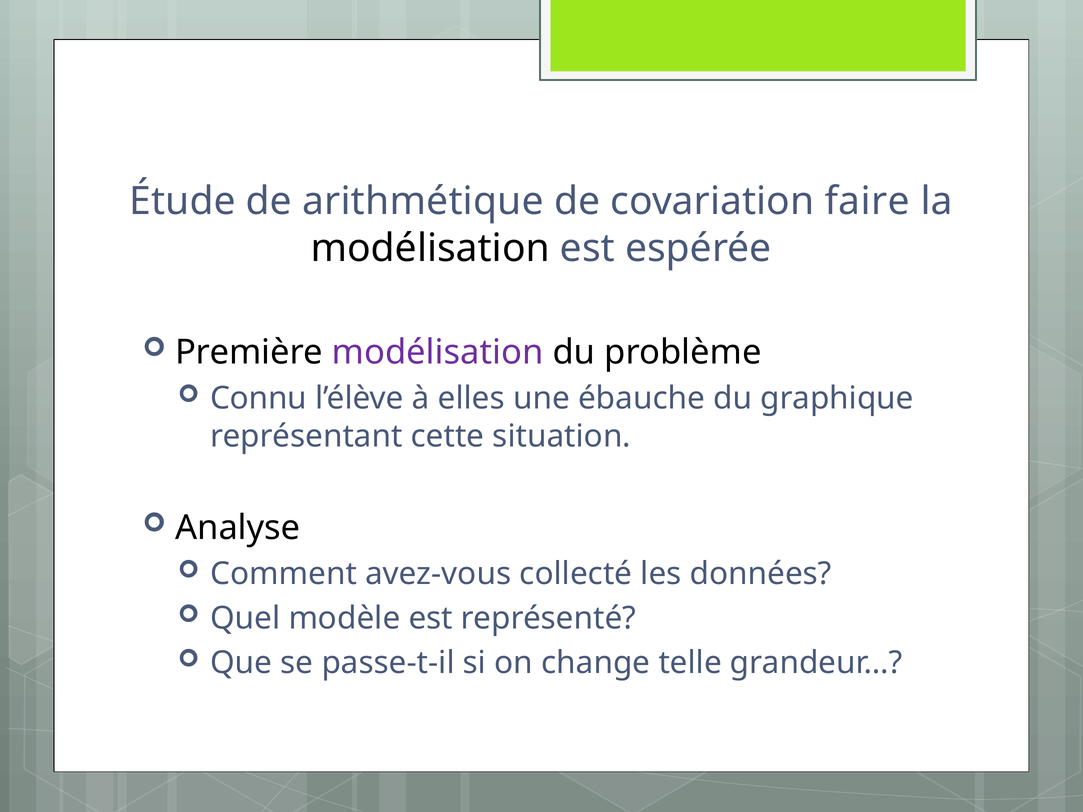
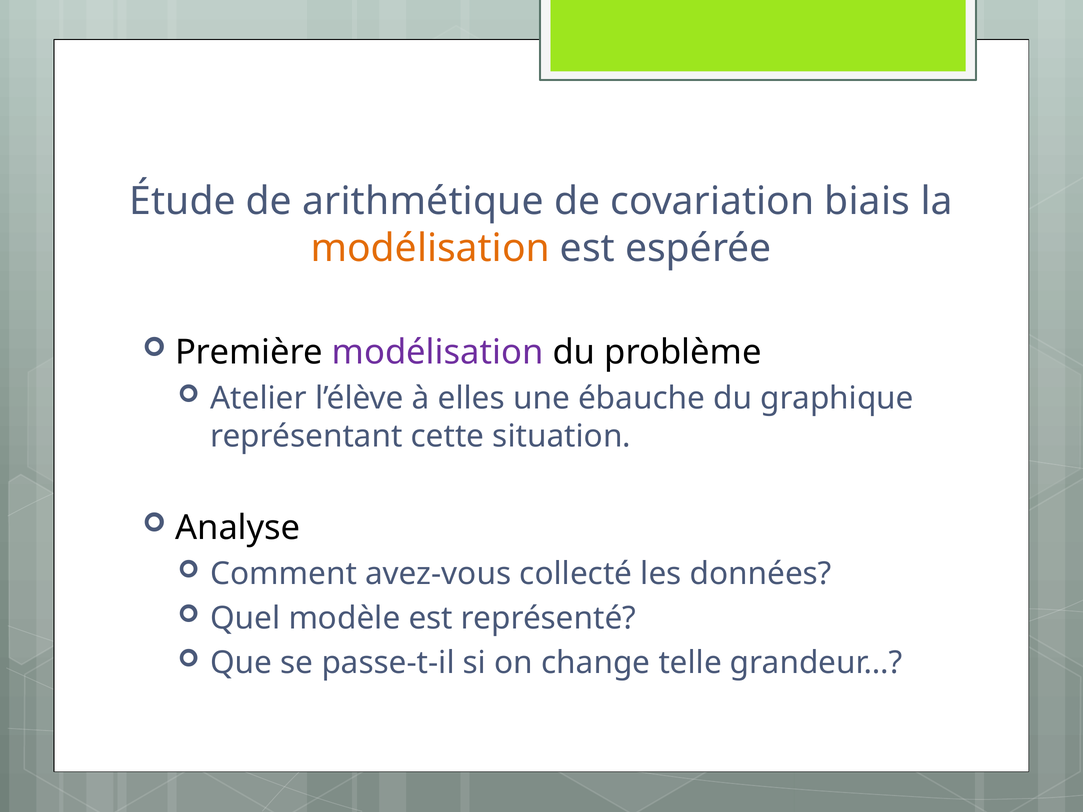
faire: faire -> biais
modélisation at (430, 249) colour: black -> orange
Connu: Connu -> Atelier
